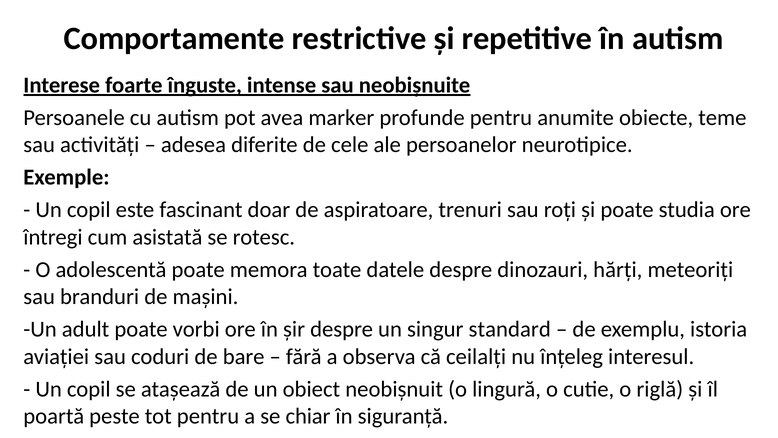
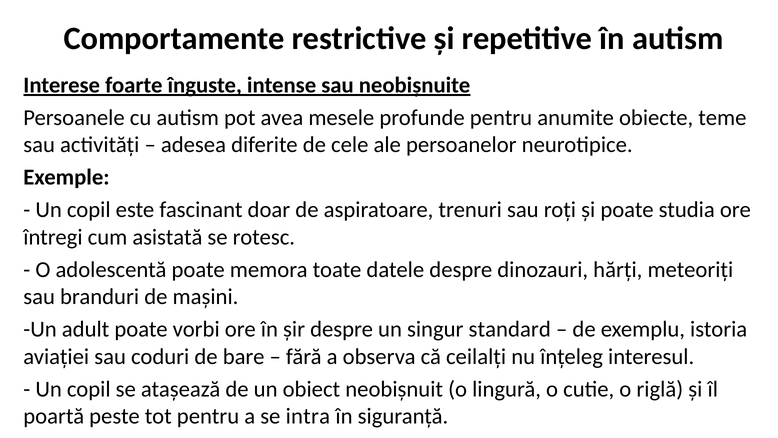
marker: marker -> mesele
chiar: chiar -> intra
